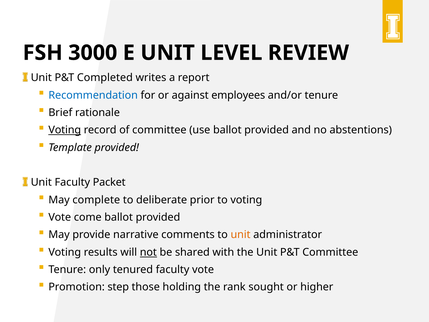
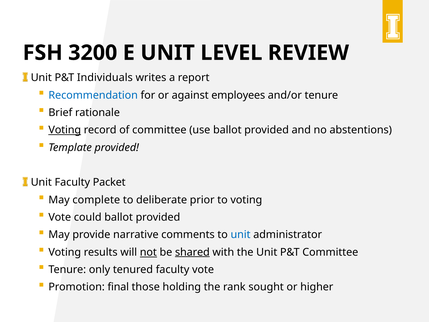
3000: 3000 -> 3200
Completed: Completed -> Individuals
come: come -> could
unit at (241, 235) colour: orange -> blue
shared underline: none -> present
step: step -> final
